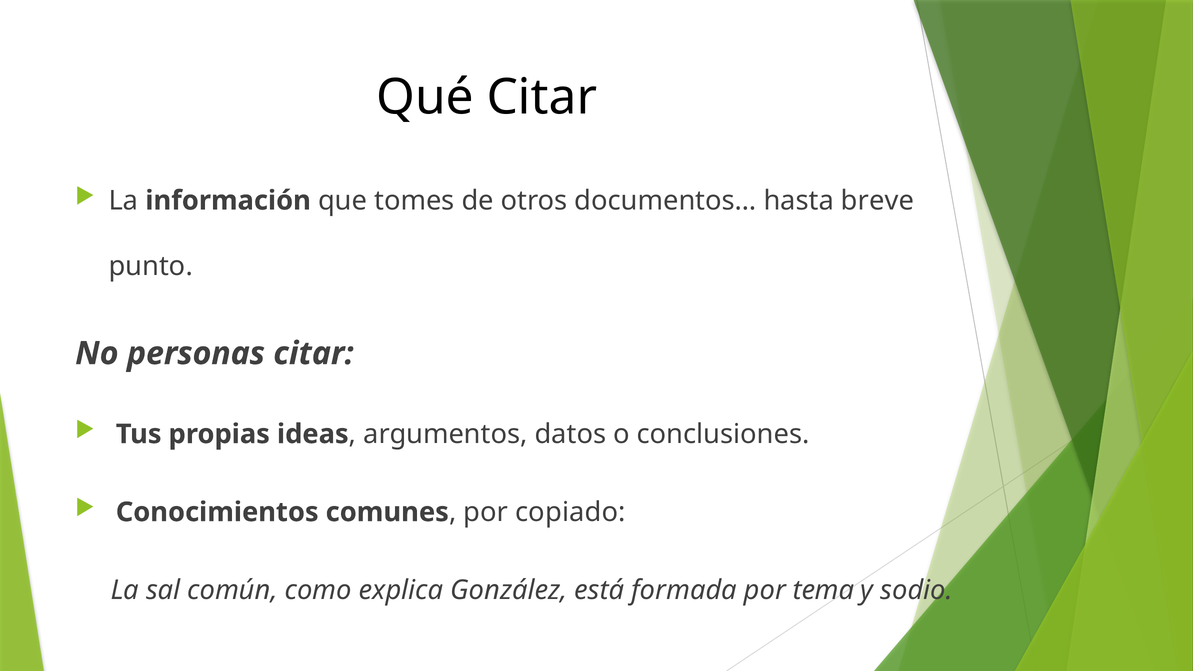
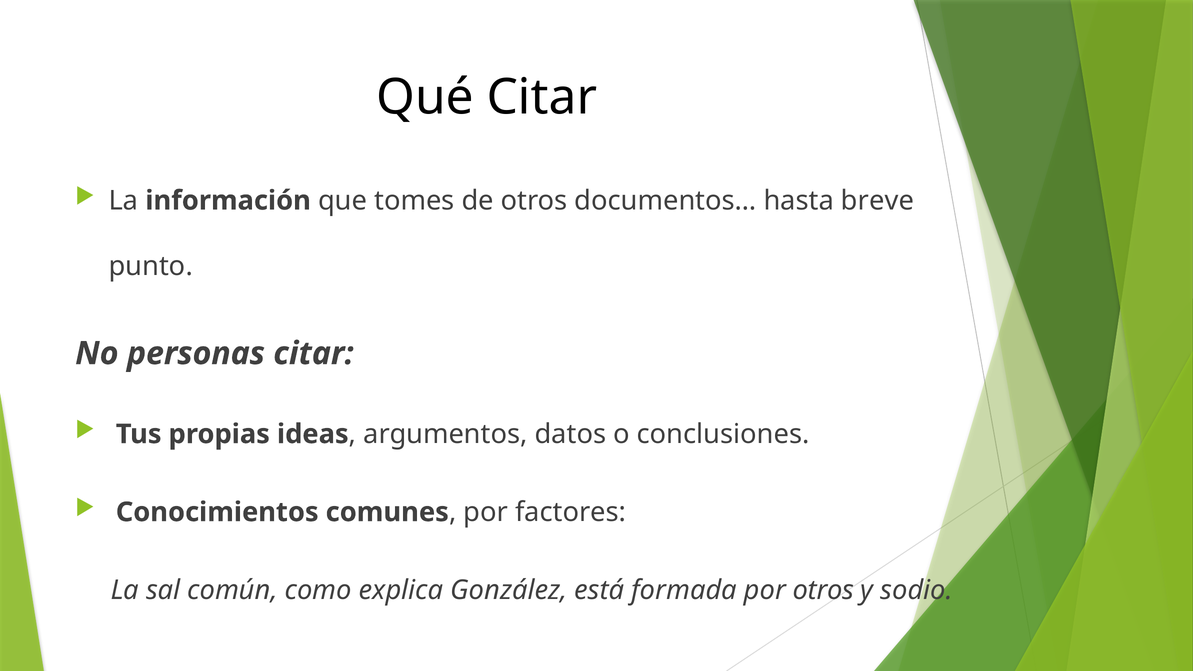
copiado: copiado -> factores
por tema: tema -> otros
